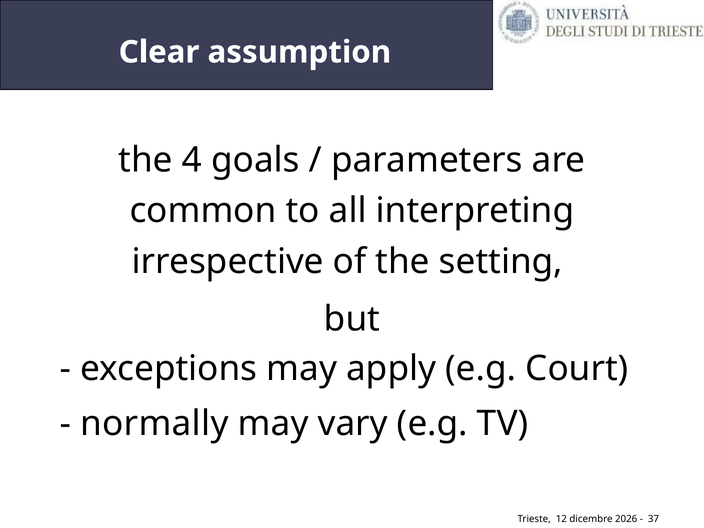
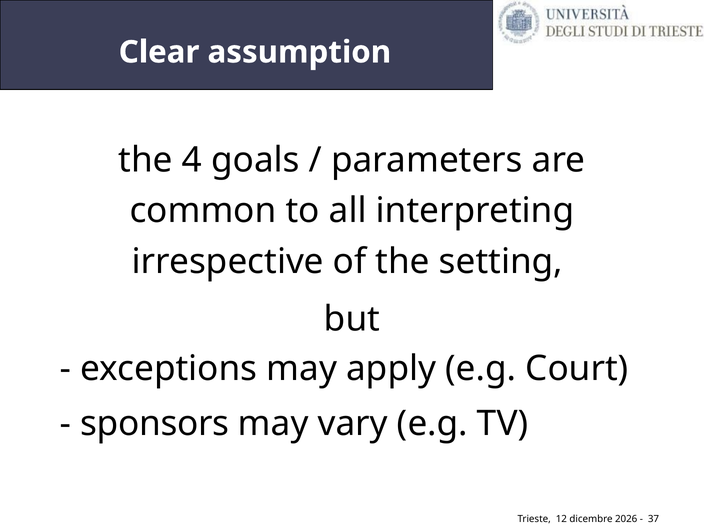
normally: normally -> sponsors
